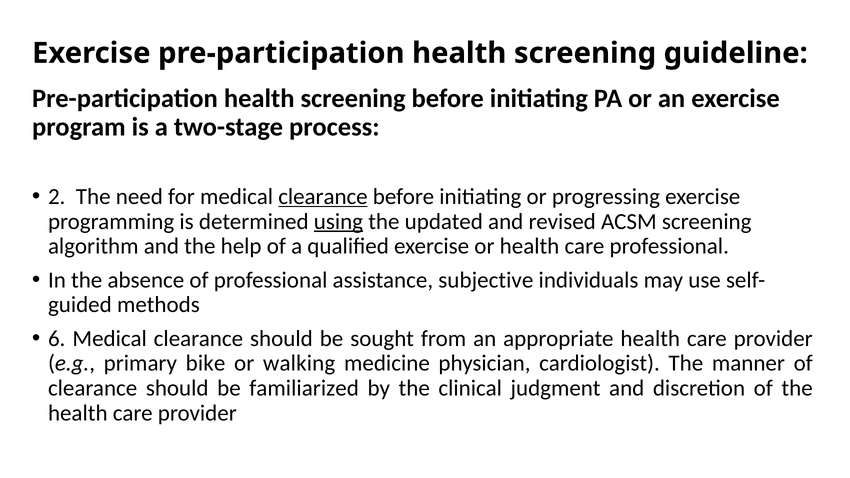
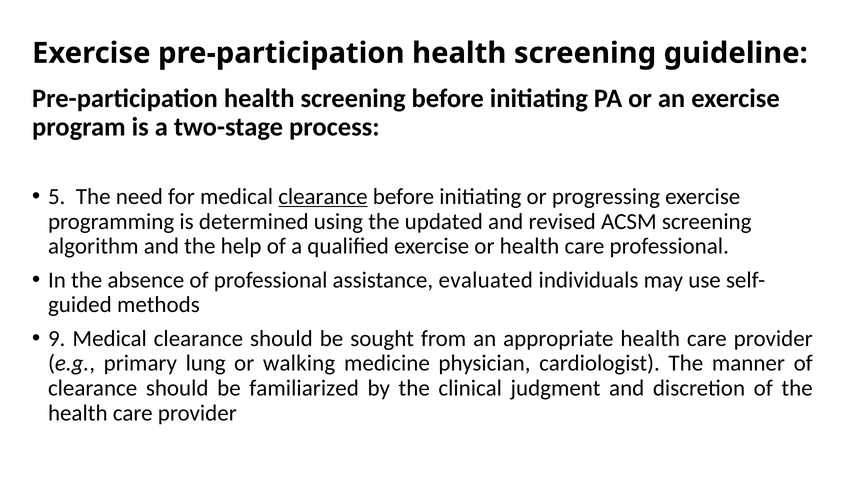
2: 2 -> 5
using underline: present -> none
subjective: subjective -> evaluated
6: 6 -> 9
bike: bike -> lung
